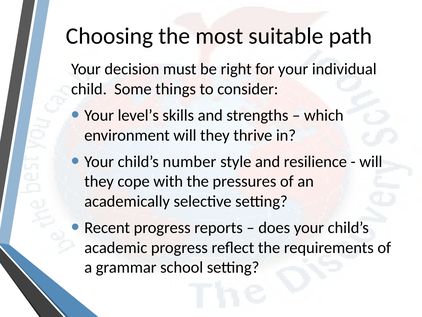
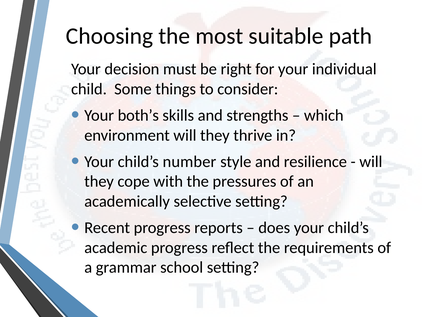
level’s: level’s -> both’s
